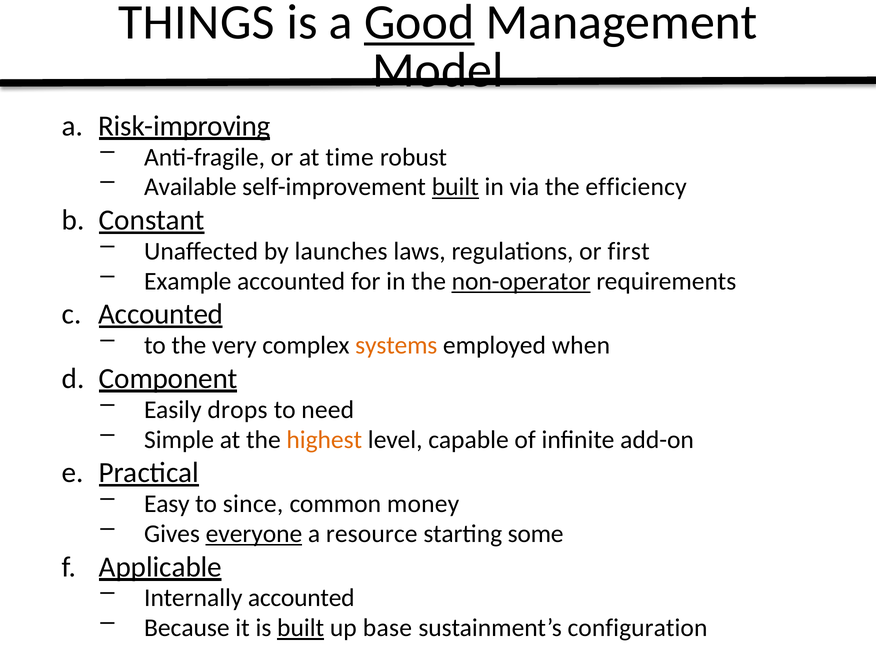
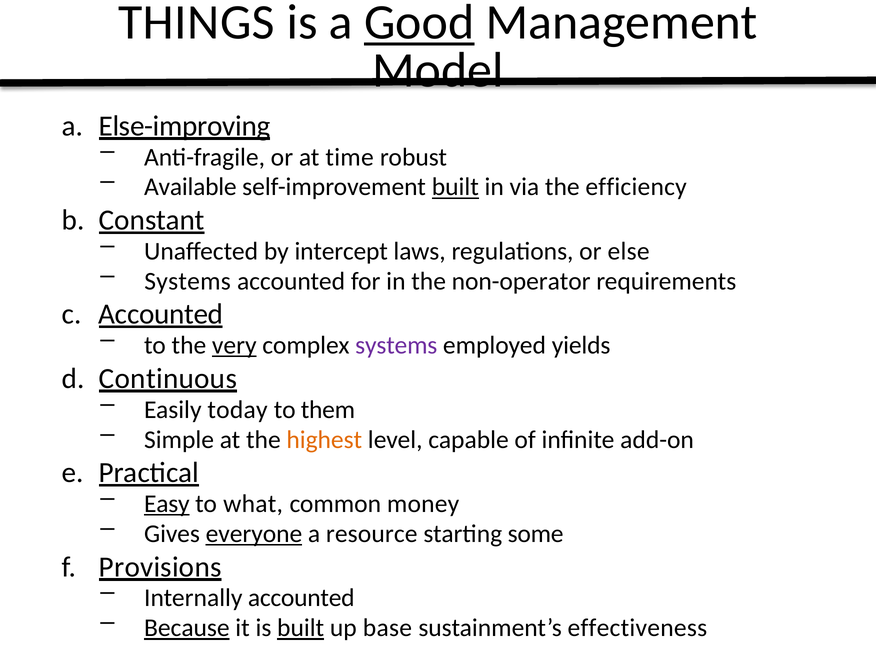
Risk-improving: Risk-improving -> Else-improving
launches: launches -> intercept
first: first -> else
Example at (188, 281): Example -> Systems
non-operator underline: present -> none
very underline: none -> present
systems at (396, 345) colour: orange -> purple
when: when -> yields
Component: Component -> Continuous
drops: drops -> today
need: need -> them
Easy underline: none -> present
since: since -> what
Applicable: Applicable -> Provisions
Because underline: none -> present
configuration: configuration -> effectiveness
